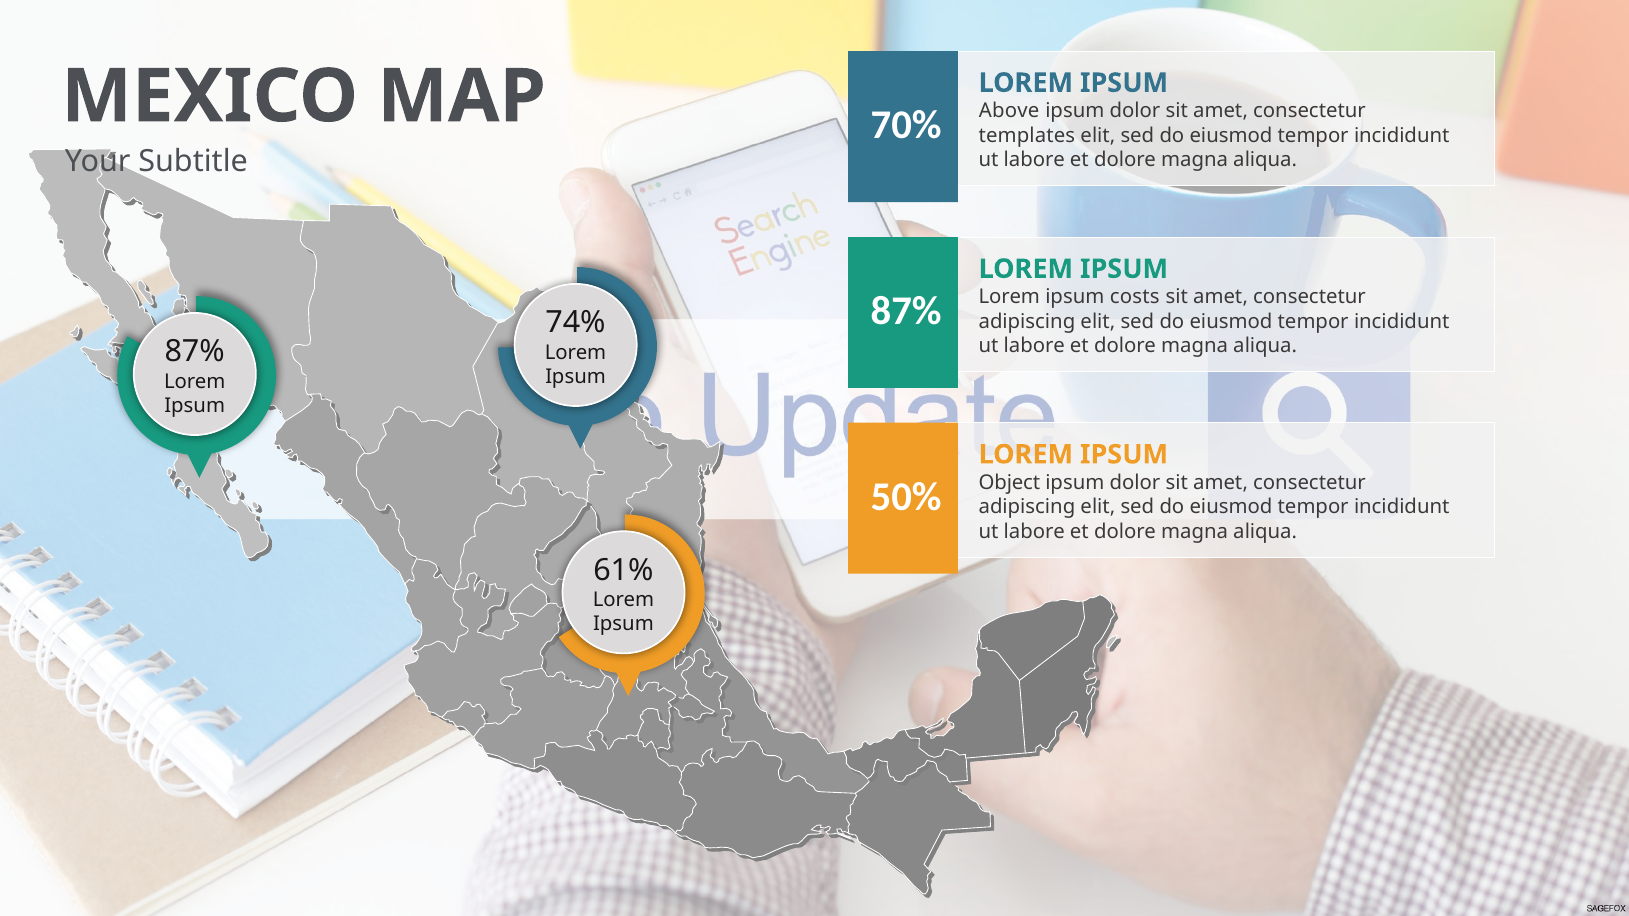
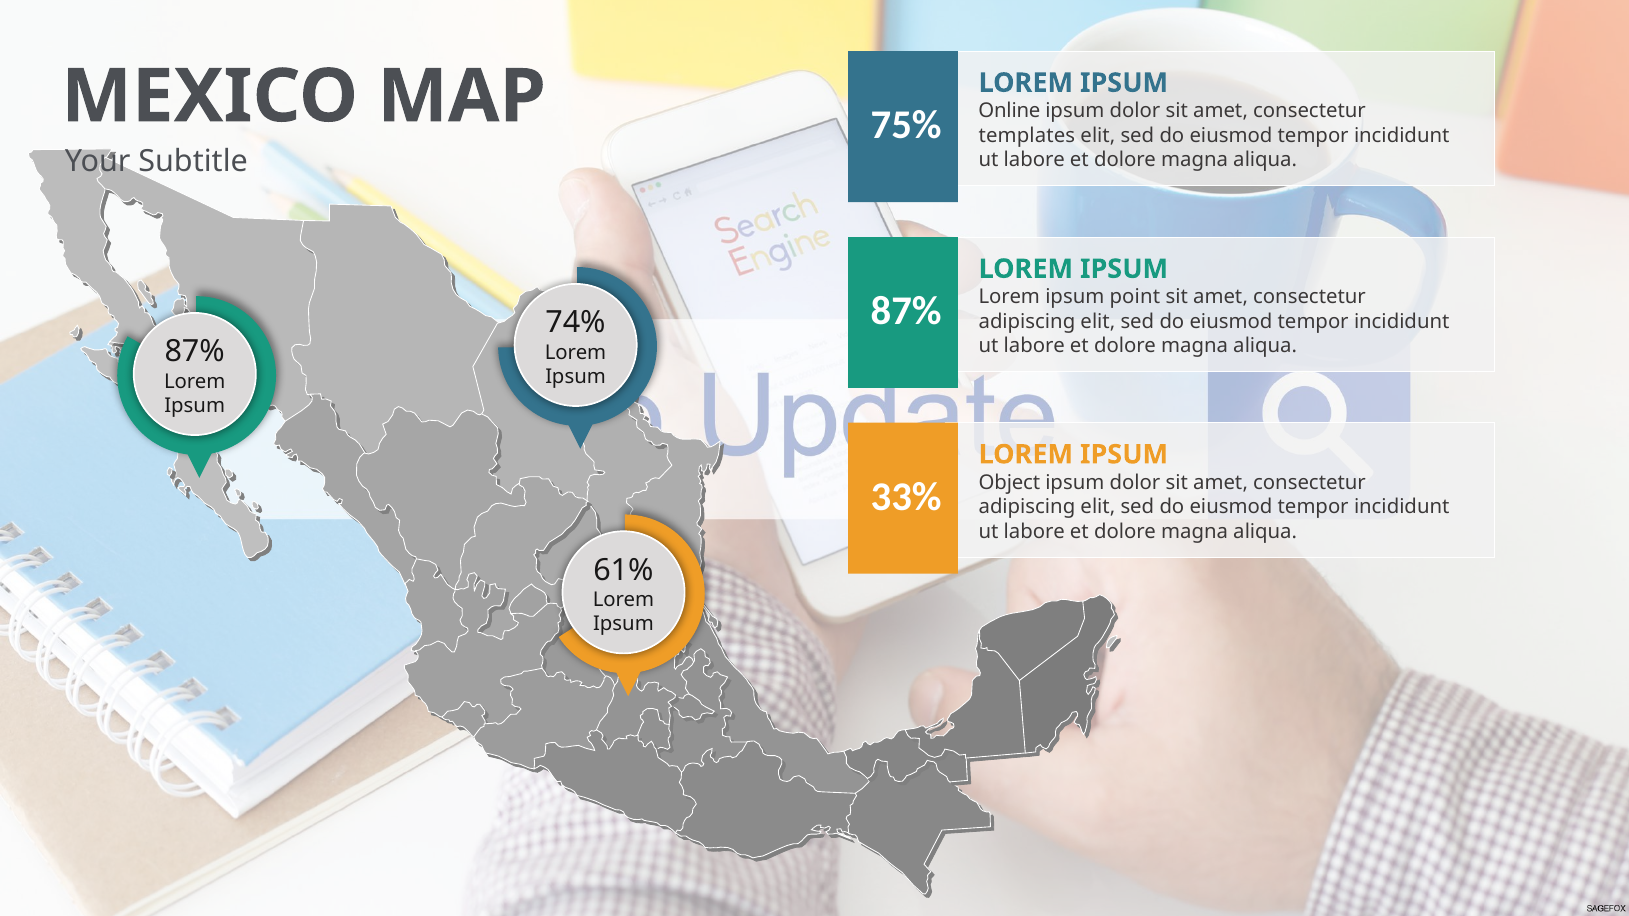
Above: Above -> Online
70%: 70% -> 75%
costs: costs -> point
50%: 50% -> 33%
